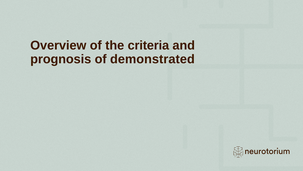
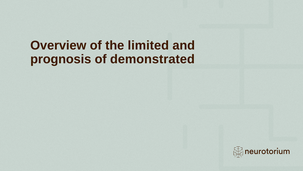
criteria: criteria -> limited
